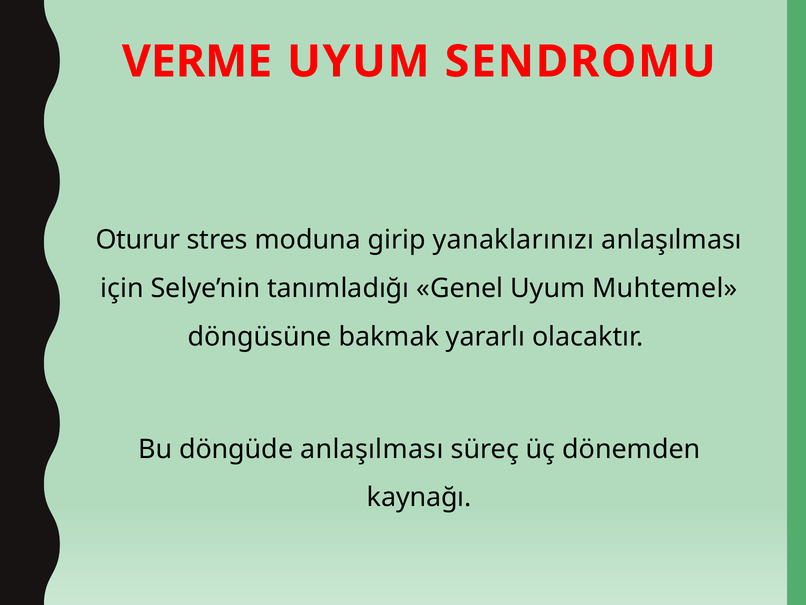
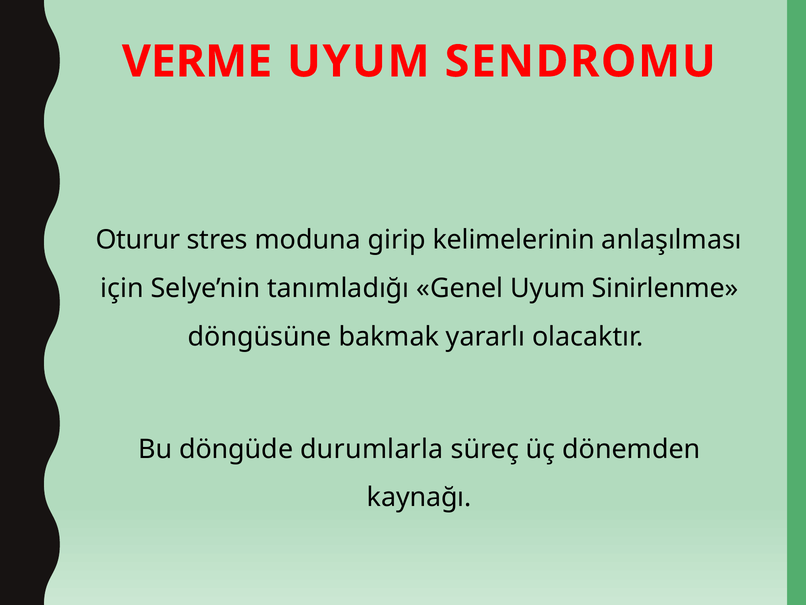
yanaklarınızı: yanaklarınızı -> kelimelerinin
Muhtemel: Muhtemel -> Sinirlenme
döngüde anlaşılması: anlaşılması -> durumlarla
